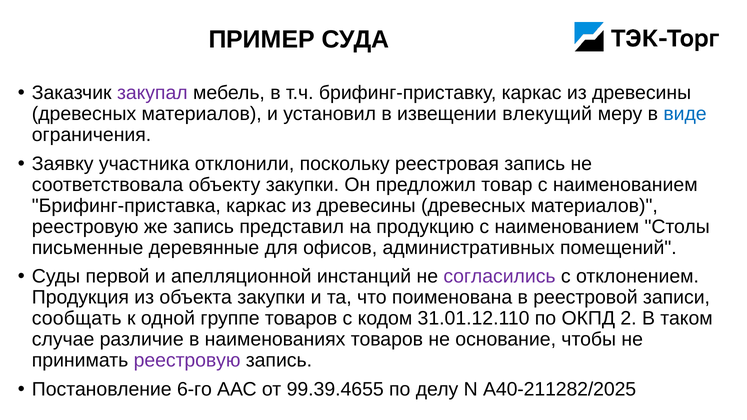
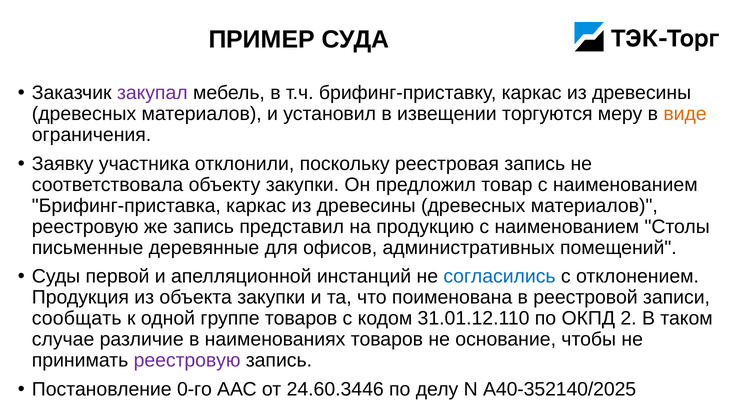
влекущий: влекущий -> торгуются
виде colour: blue -> orange
согласились colour: purple -> blue
6-го: 6-го -> 0-го
99.39.4655: 99.39.4655 -> 24.60.3446
А40-211282/2025: А40-211282/2025 -> А40-352140/2025
